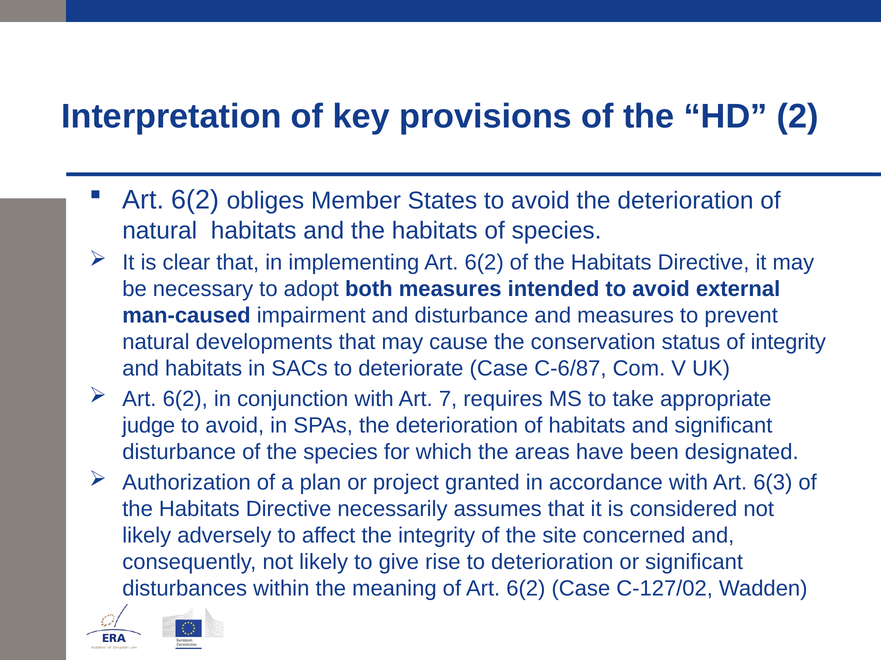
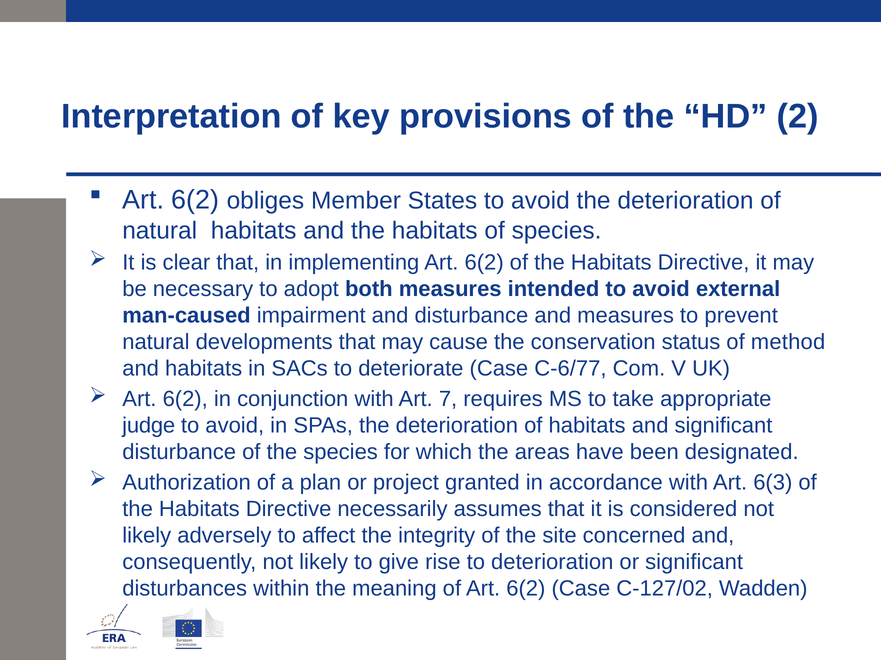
of integrity: integrity -> method
C-6/87: C-6/87 -> C-6/77
